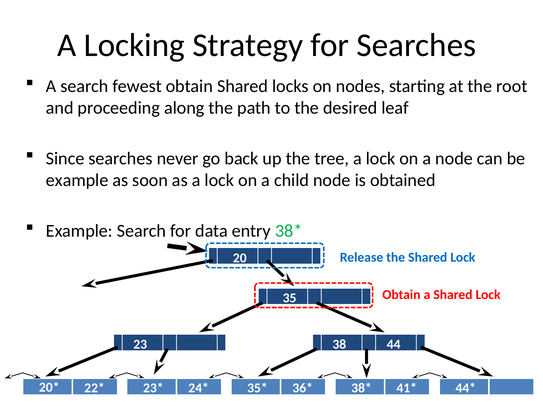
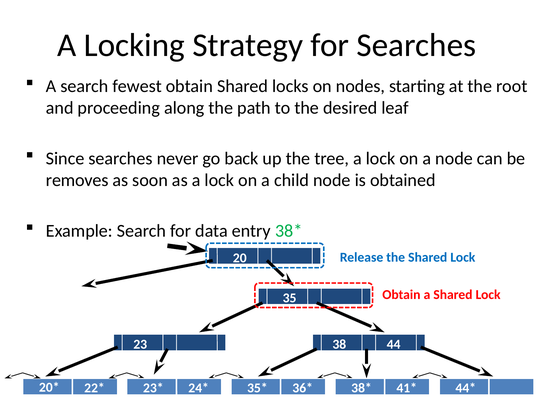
example at (77, 180): example -> removes
